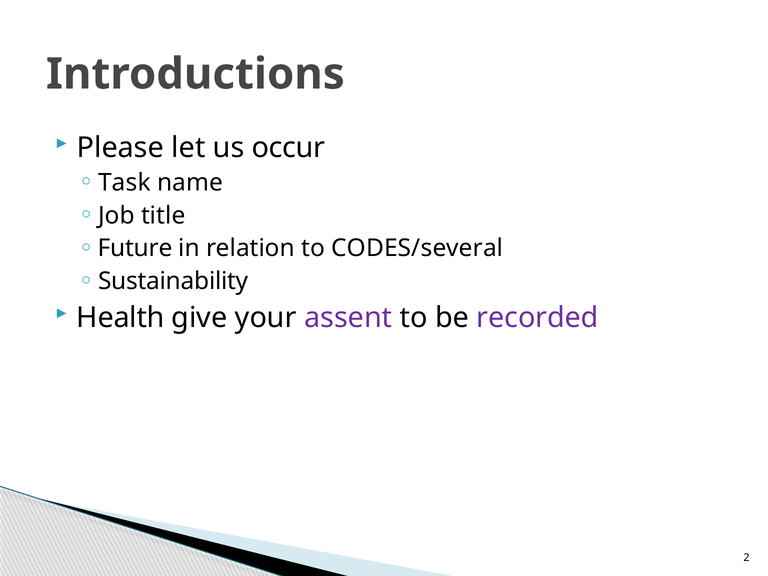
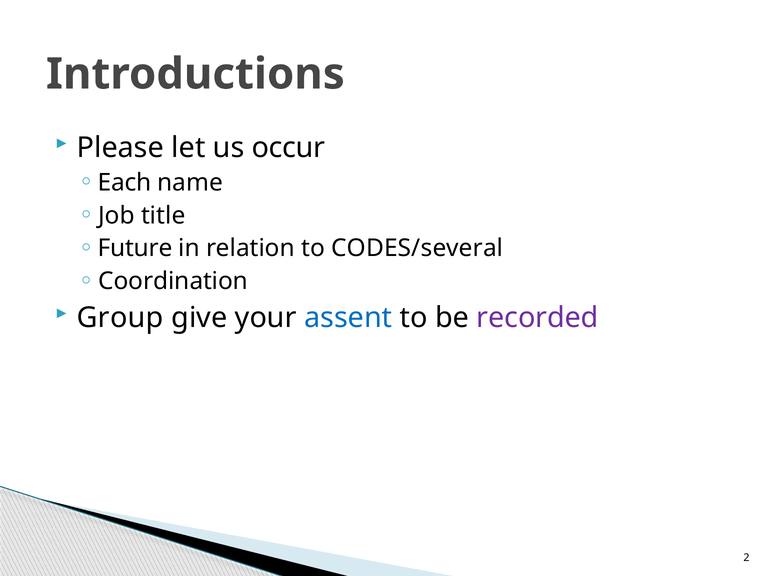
Task: Task -> Each
Sustainability: Sustainability -> Coordination
Health: Health -> Group
assent colour: purple -> blue
